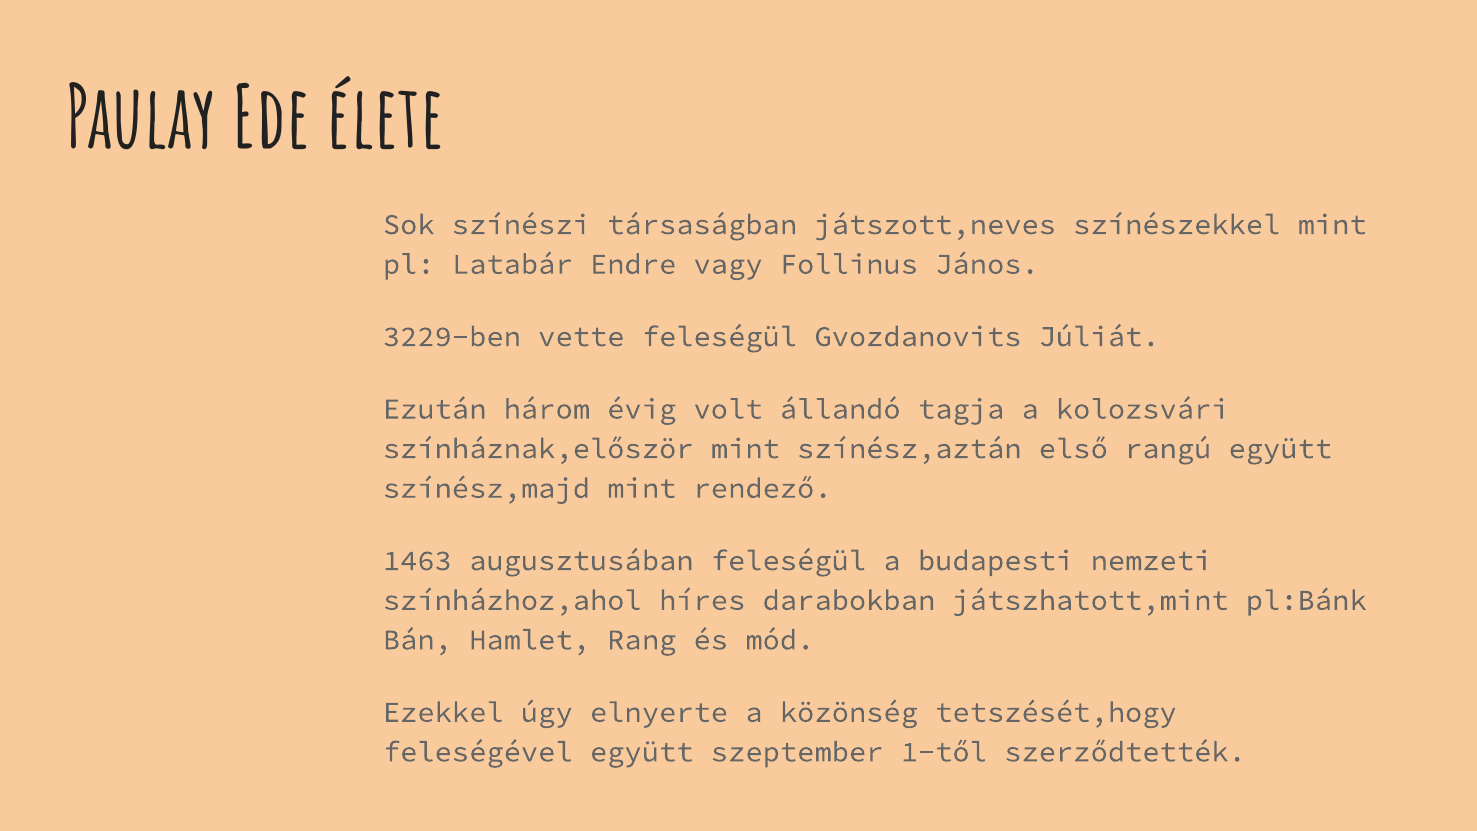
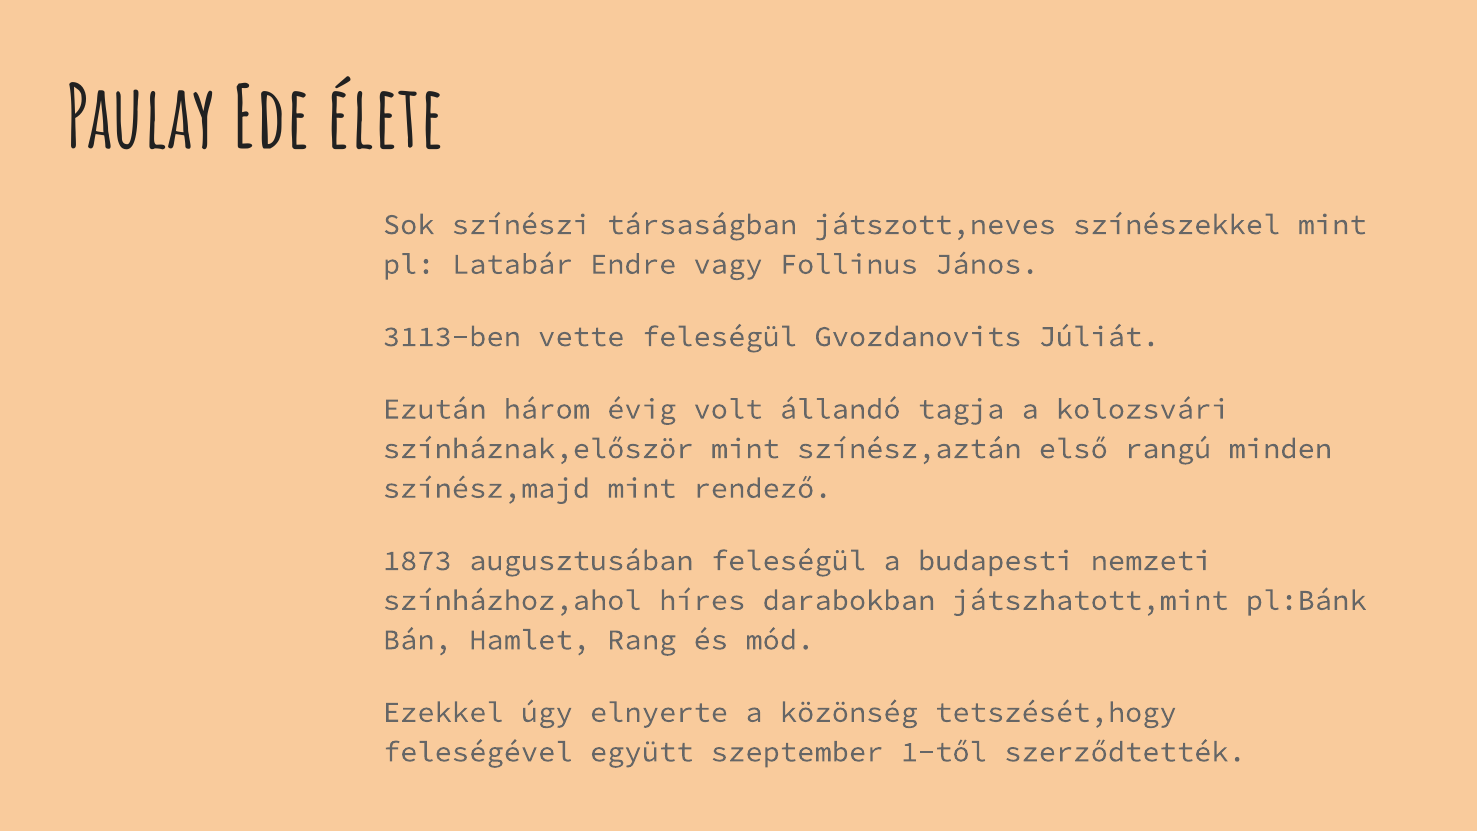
3229-ben: 3229-ben -> 3113-ben
rangú együtt: együtt -> minden
1463: 1463 -> 1873
